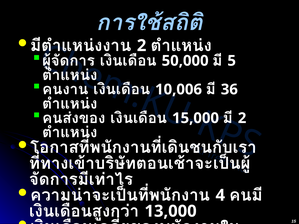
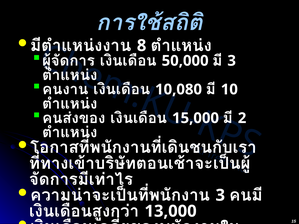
2 at (142, 46): 2 -> 8
5 at (232, 61): 5 -> 3
10,006: 10,006 -> 10,080
36: 36 -> 10
4 at (220, 195): 4 -> 3
